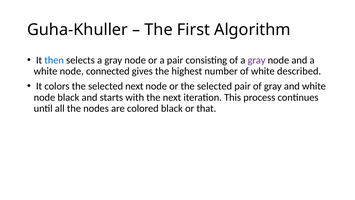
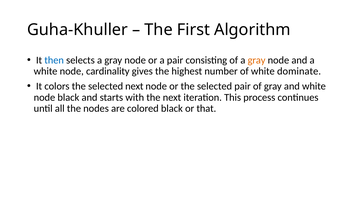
gray at (257, 60) colour: purple -> orange
connected: connected -> cardinality
described: described -> dominate
